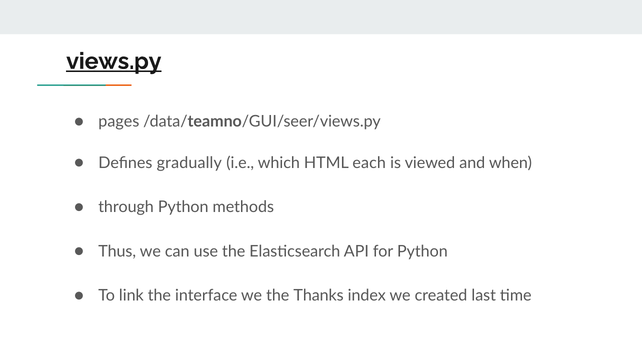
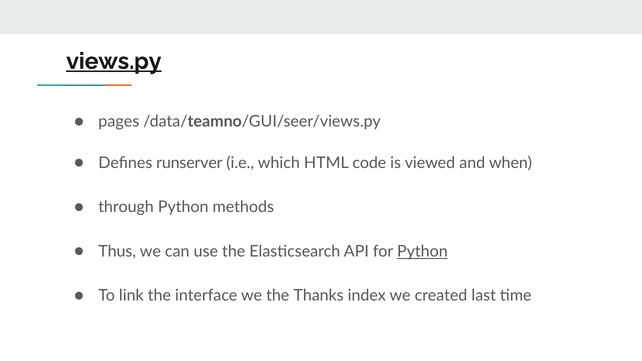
gradually: gradually -> runserver
each: each -> code
Python at (422, 251) underline: none -> present
